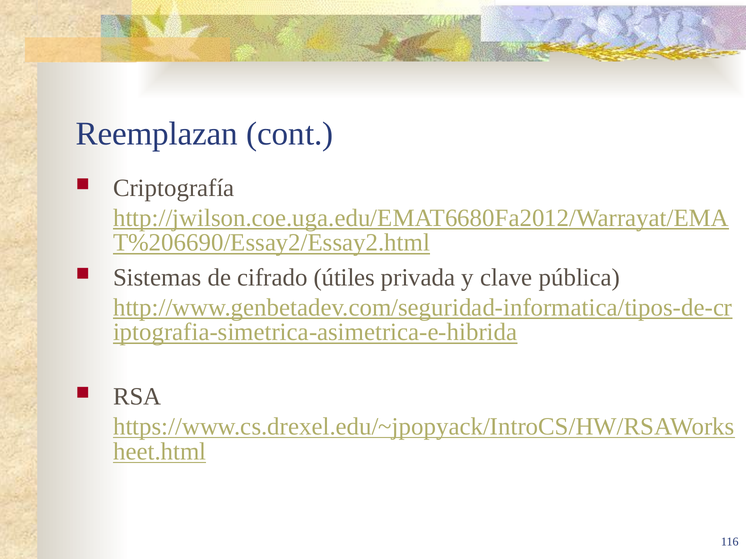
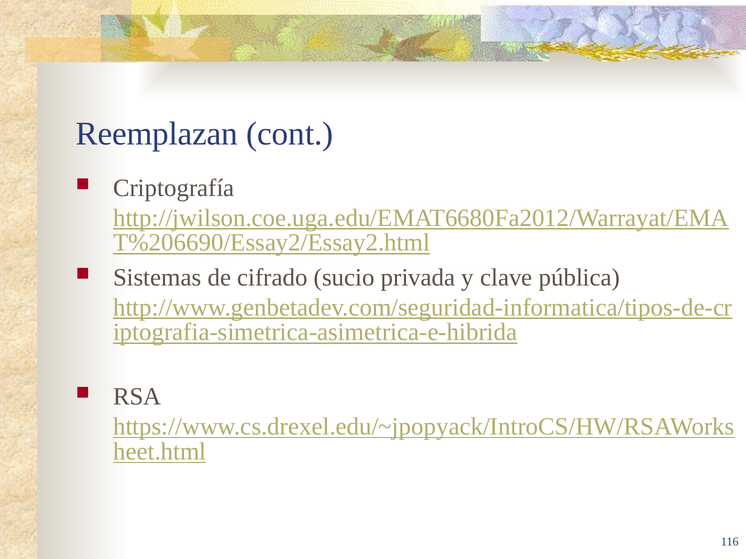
útiles: útiles -> sucio
